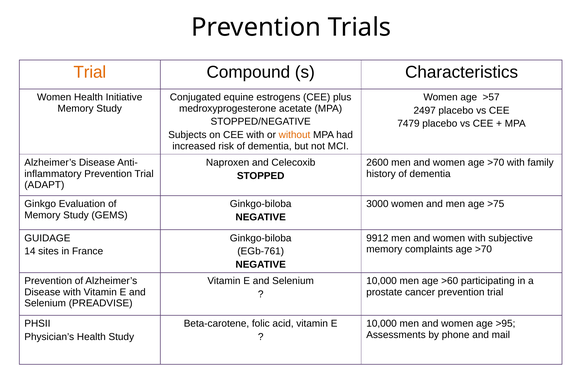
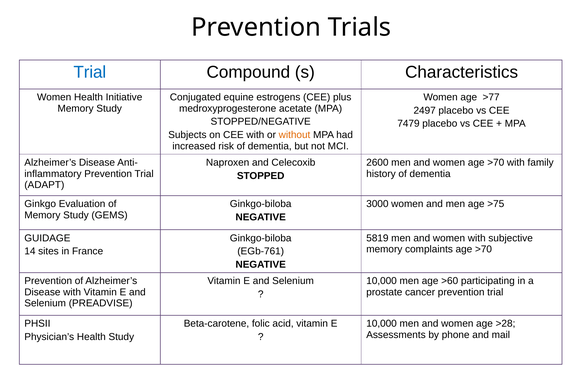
Trial at (90, 72) colour: orange -> blue
>57: >57 -> >77
9912: 9912 -> 5819
>95: >95 -> >28
